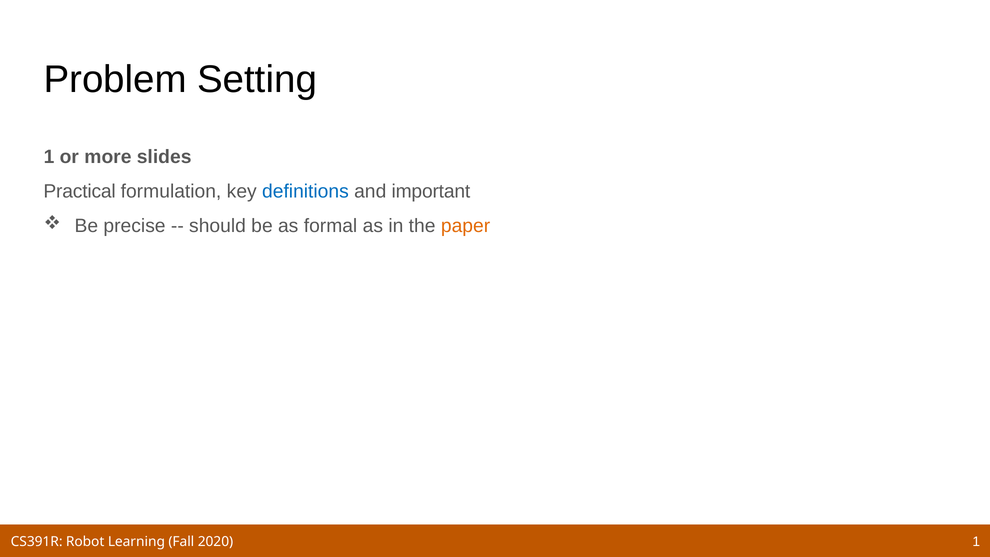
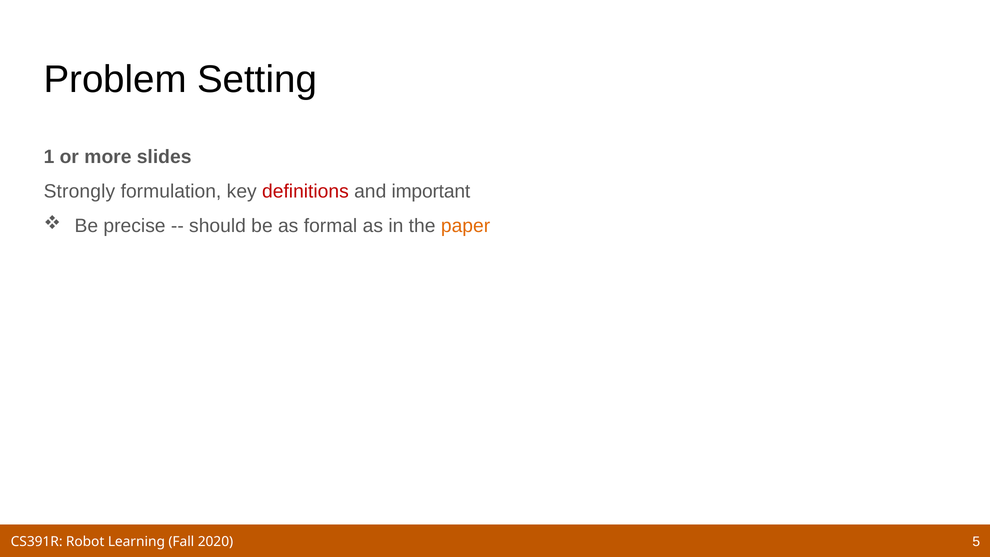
Practical: Practical -> Strongly
definitions colour: blue -> red
1 at (976, 542): 1 -> 5
